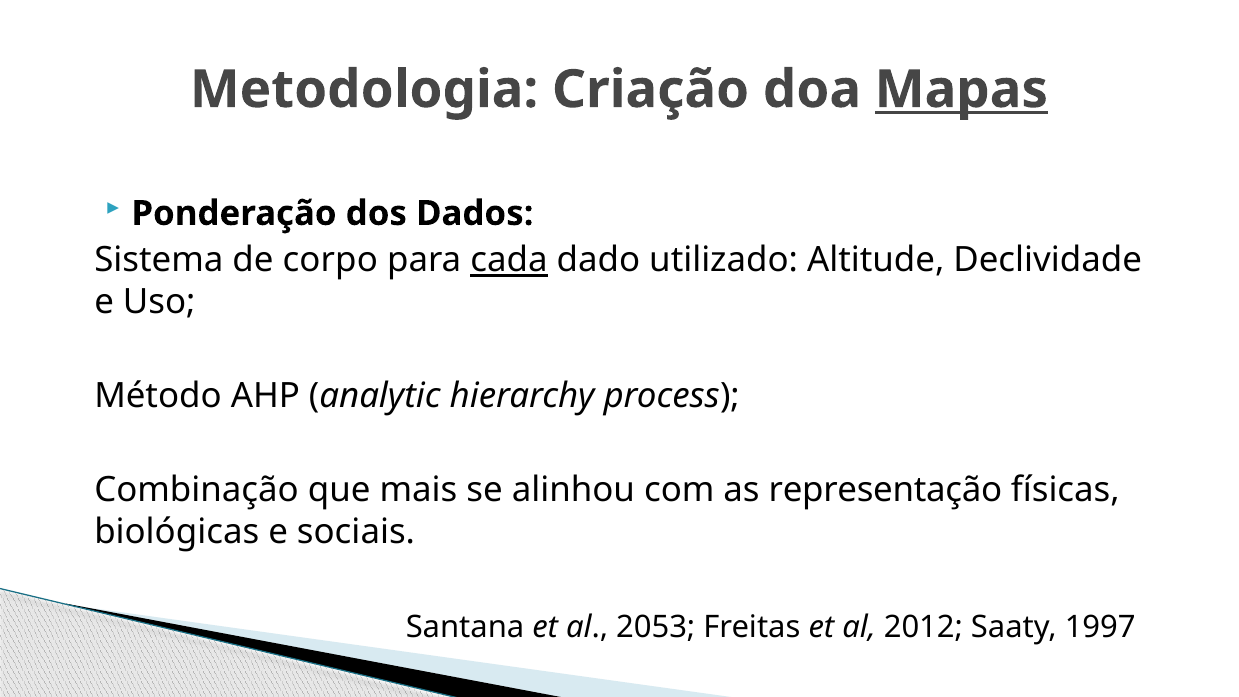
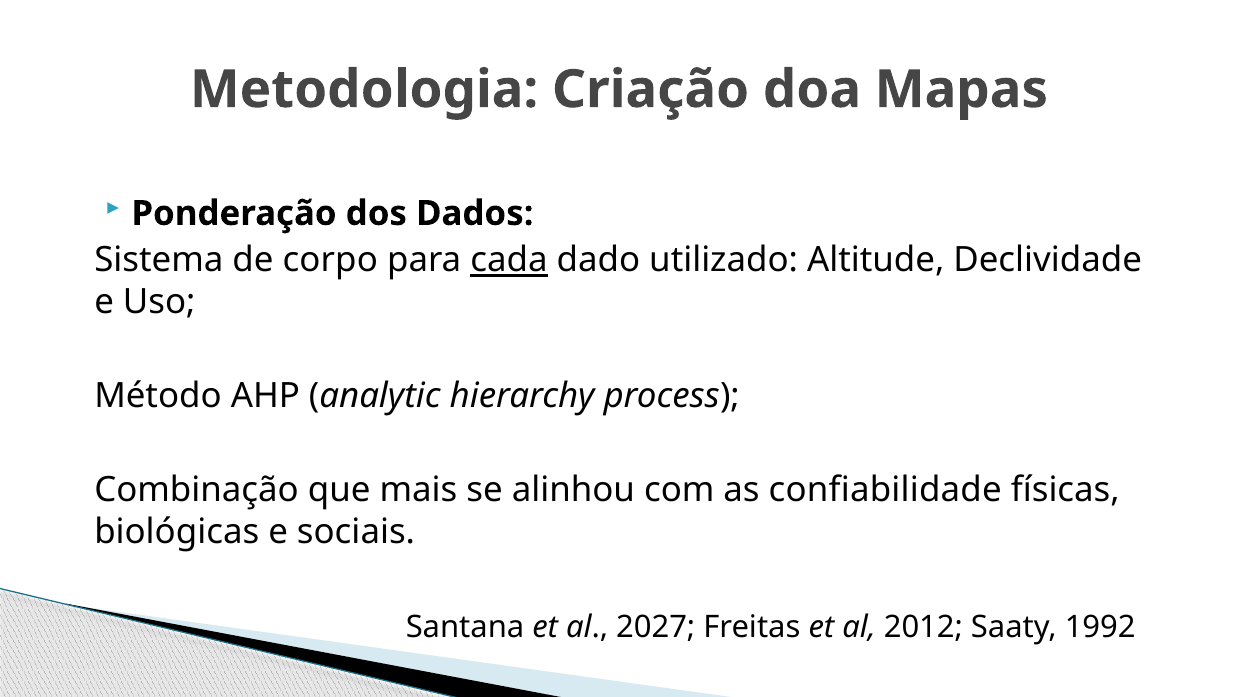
Mapas underline: present -> none
representação: representação -> confiabilidade
2053: 2053 -> 2027
1997: 1997 -> 1992
